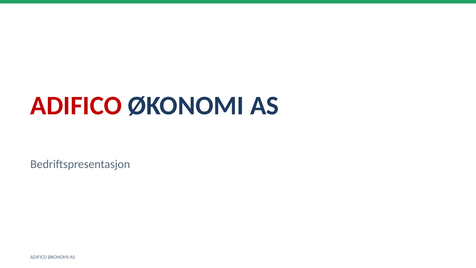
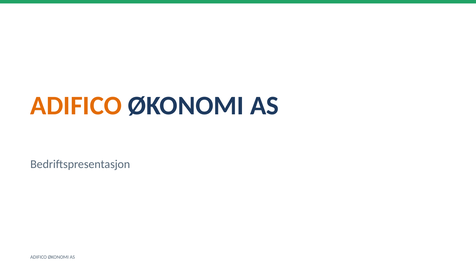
ADIFICO at (76, 106) colour: red -> orange
